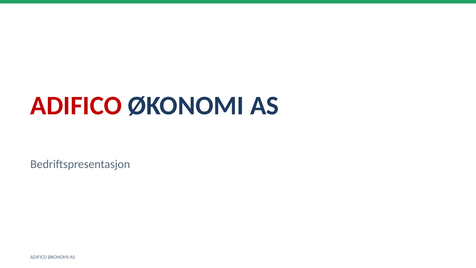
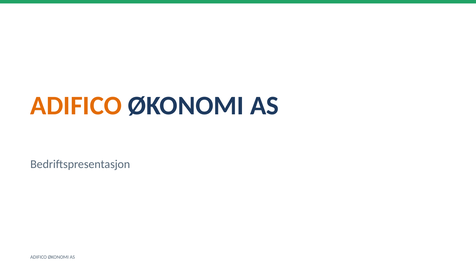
ADIFICO at (76, 106) colour: red -> orange
